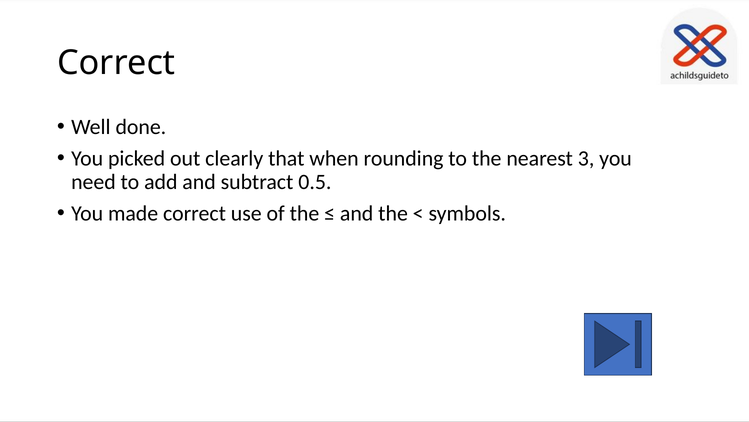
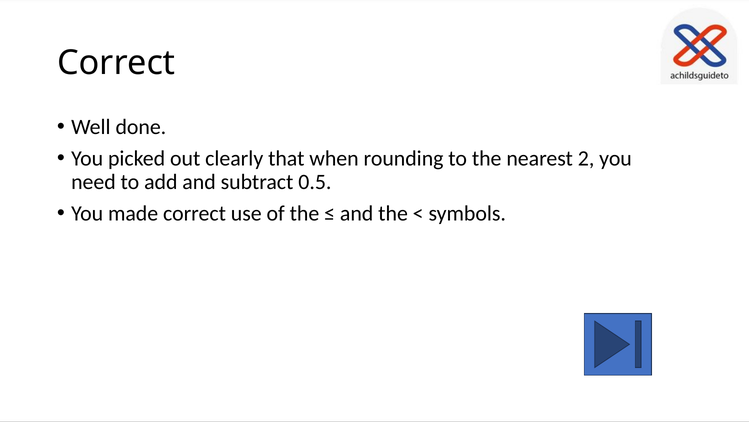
3: 3 -> 2
